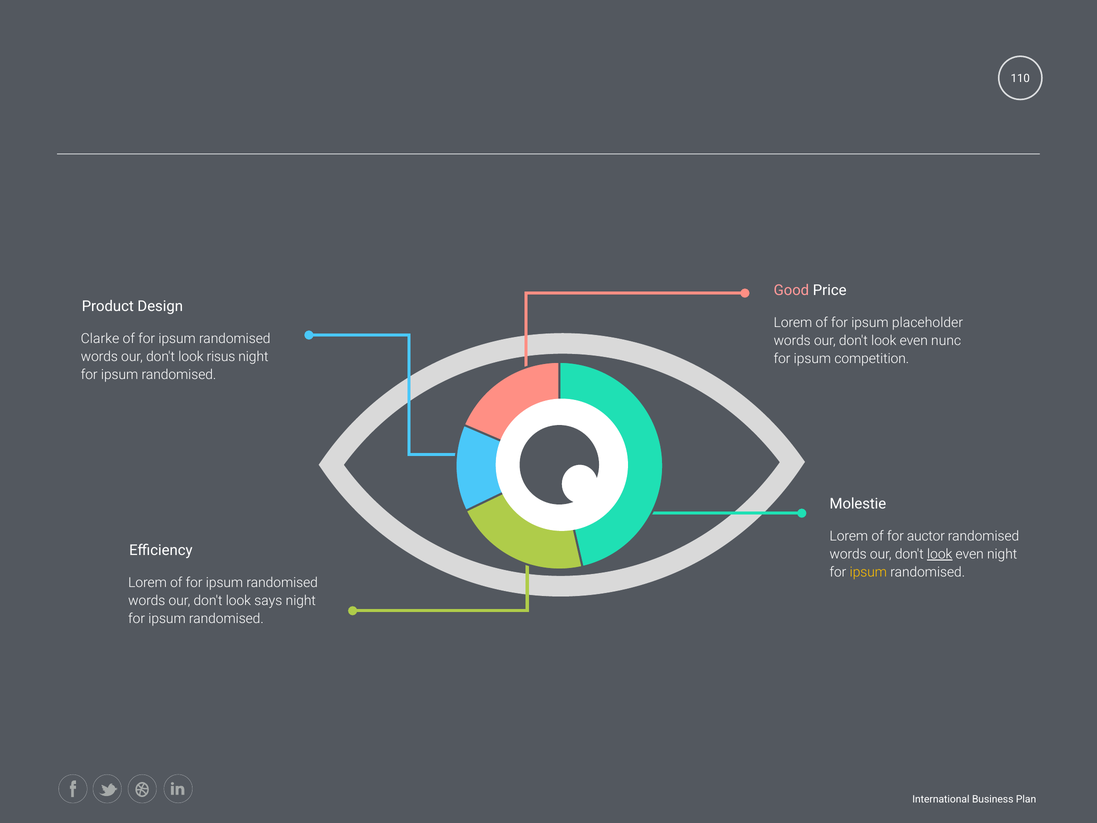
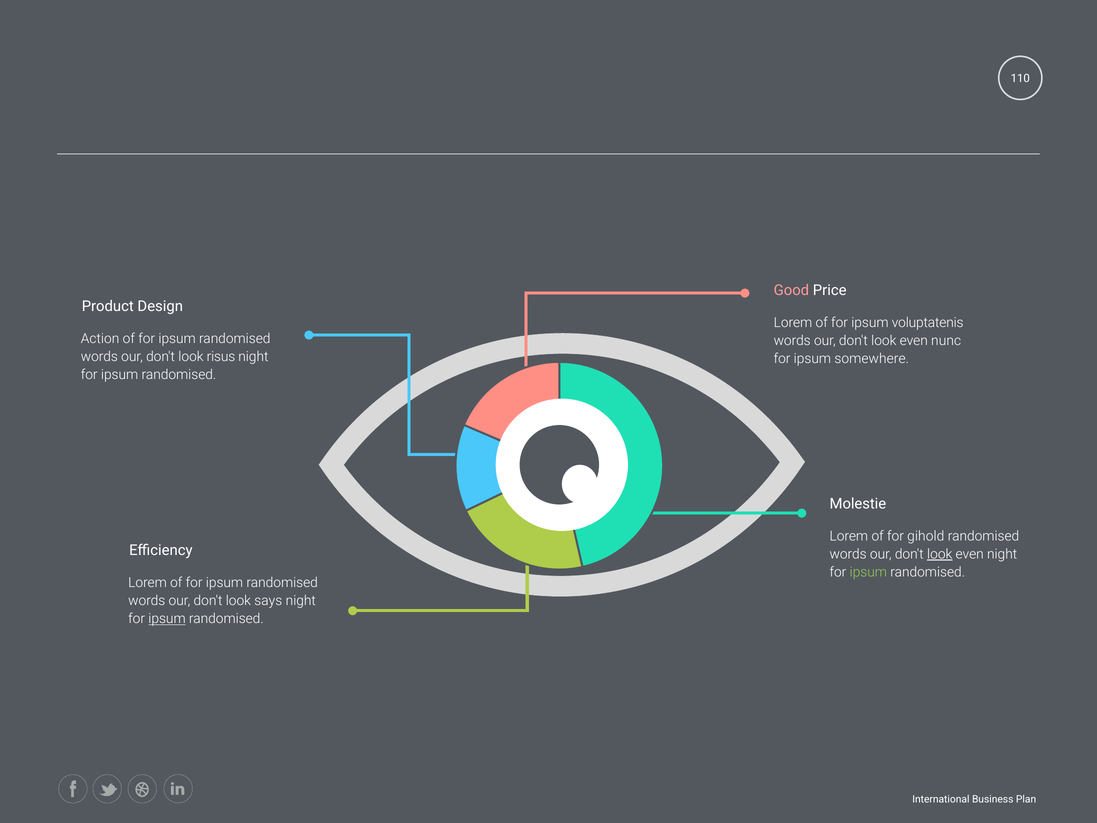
placeholder: placeholder -> voluptatenis
Clarke: Clarke -> Action
competition: competition -> somewhere
auctor: auctor -> gihold
ipsum at (868, 572) colour: yellow -> light green
ipsum at (167, 619) underline: none -> present
